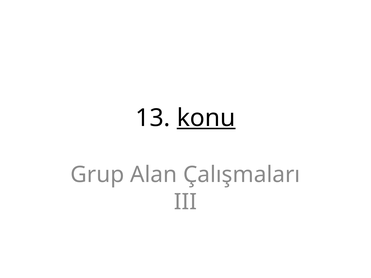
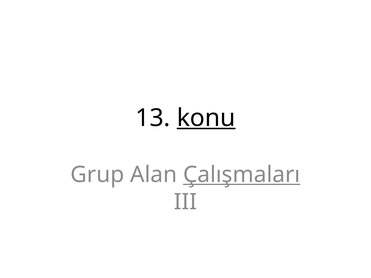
Çalışmaları underline: none -> present
